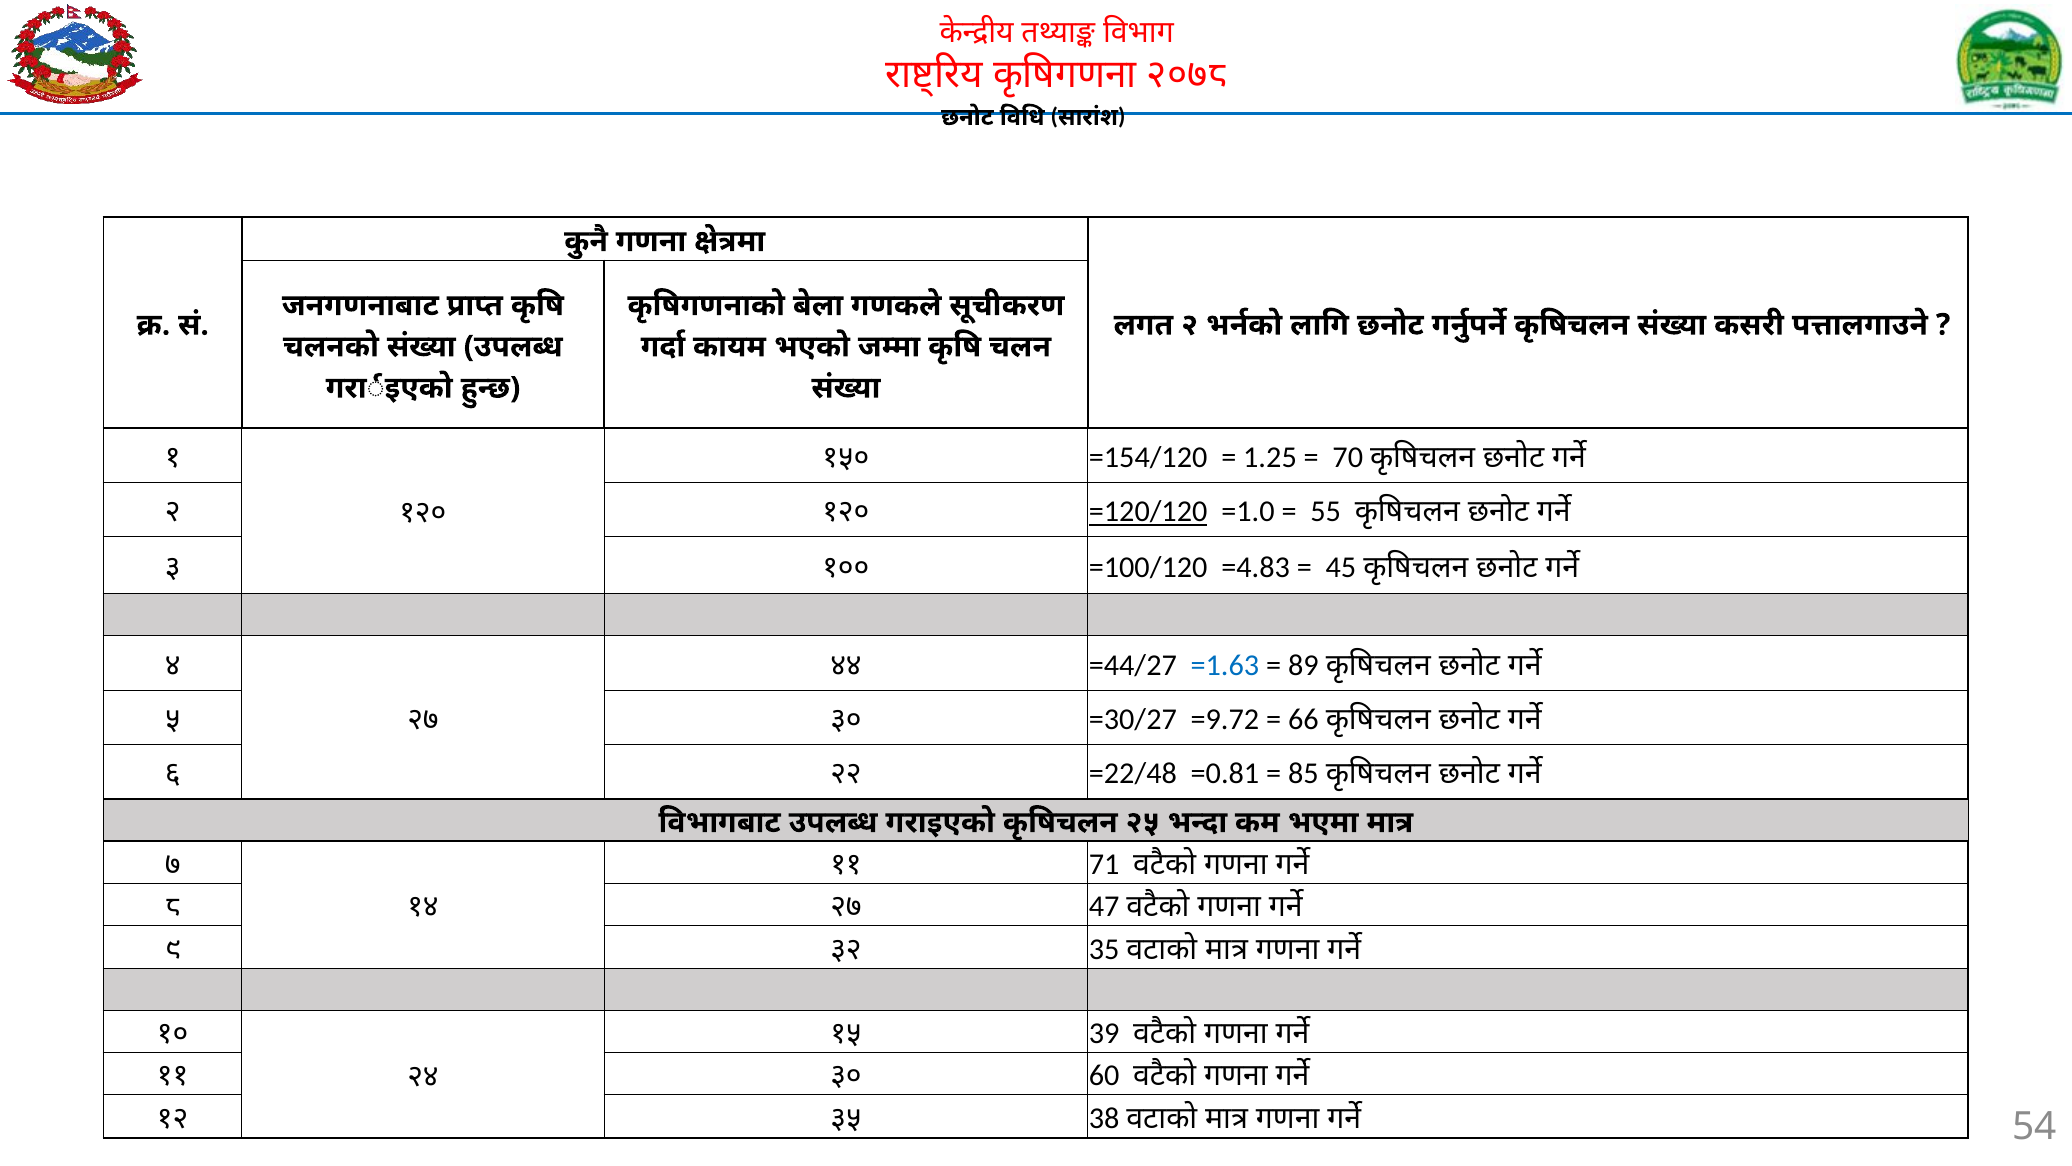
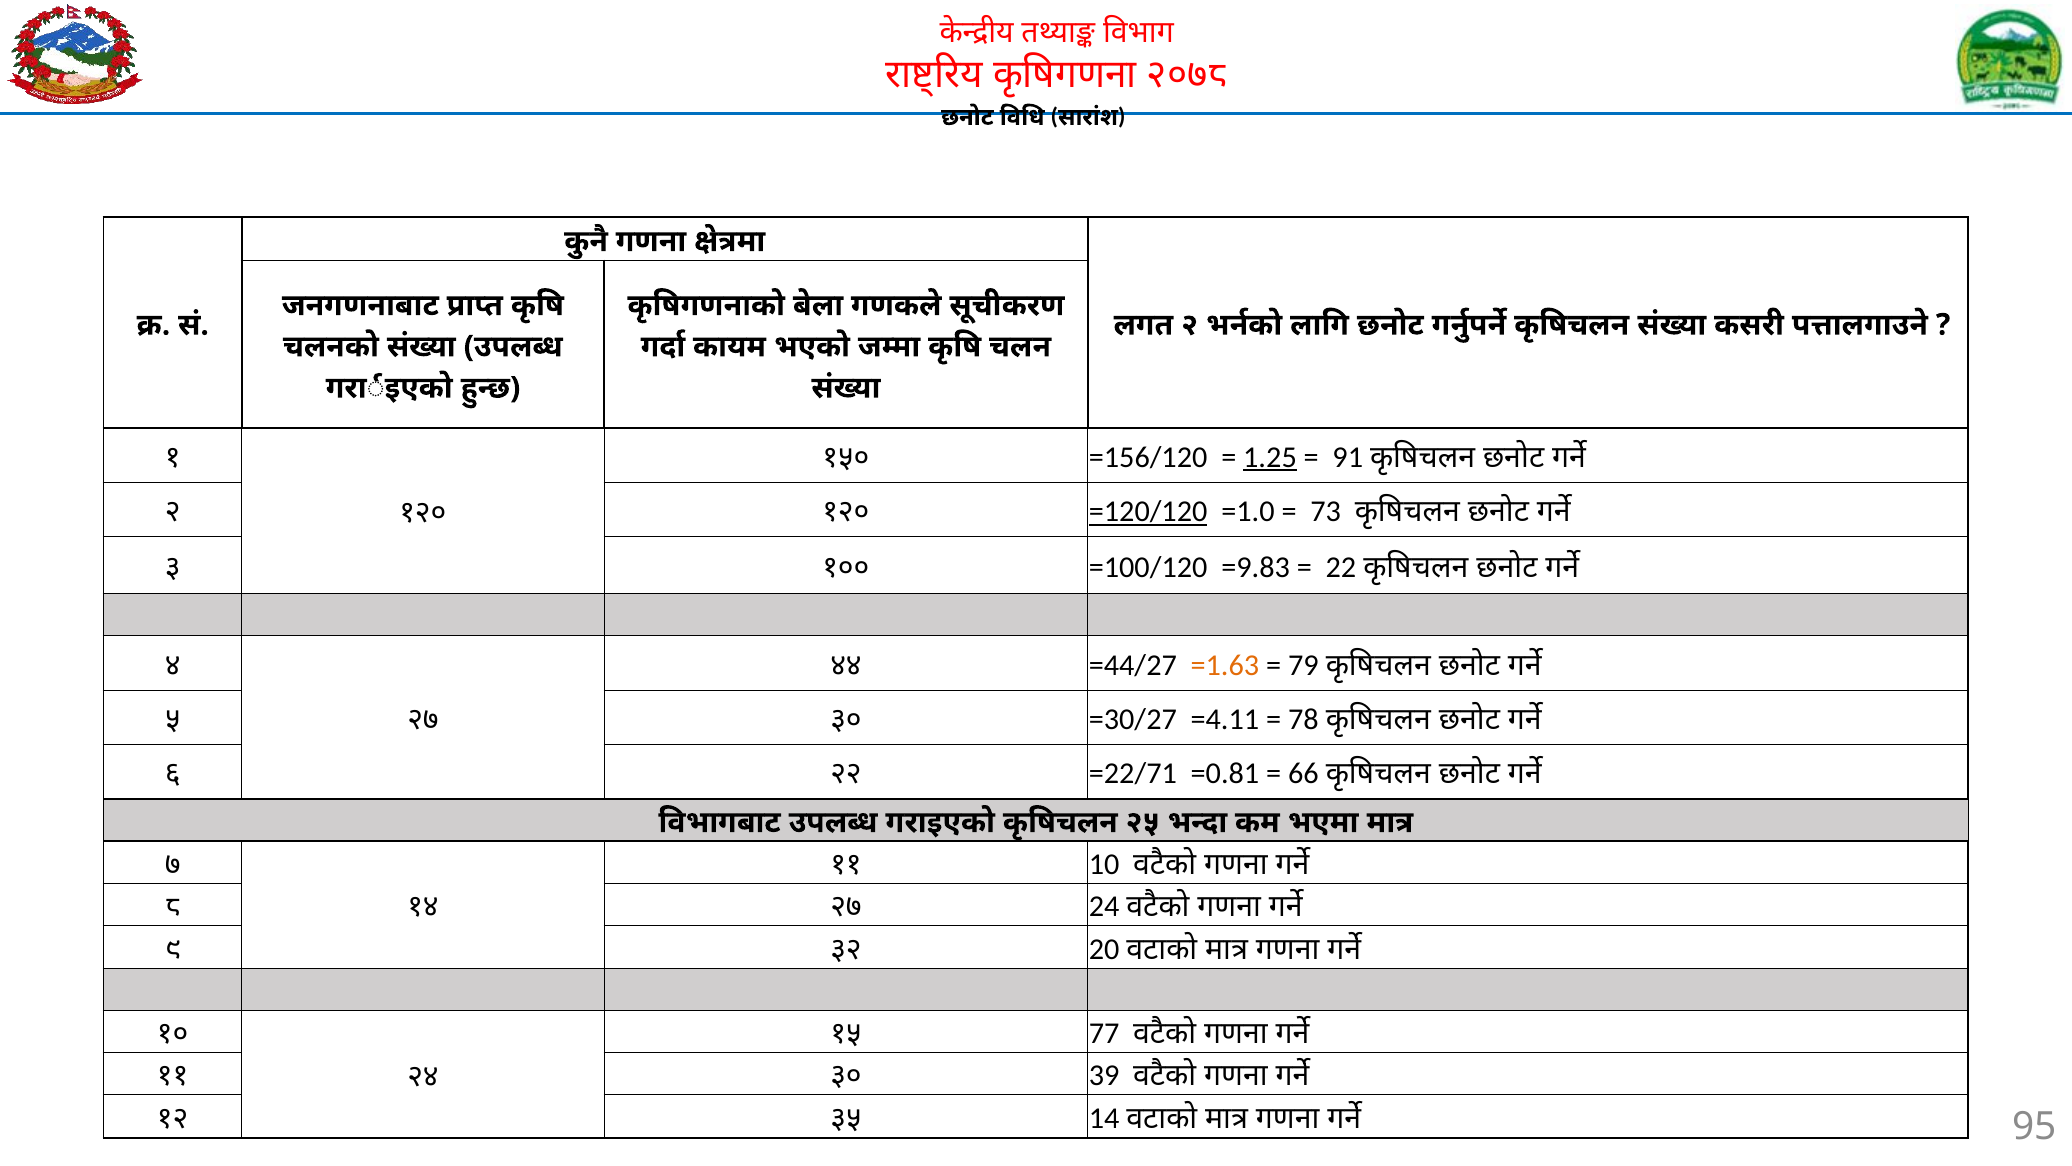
=154/120: =154/120 -> =156/120
1.25 underline: none -> present
70: 70 -> 91
55: 55 -> 73
=4.83: =4.83 -> =9.83
45: 45 -> 22
=1.63 colour: blue -> orange
89: 89 -> 79
=9.72: =9.72 -> =4.11
66: 66 -> 78
=22/48: =22/48 -> =22/71
85: 85 -> 66
71: 71 -> 10
47: 47 -> 24
35: 35 -> 20
39: 39 -> 77
60: 60 -> 39
38: 38 -> 14
54: 54 -> 95
